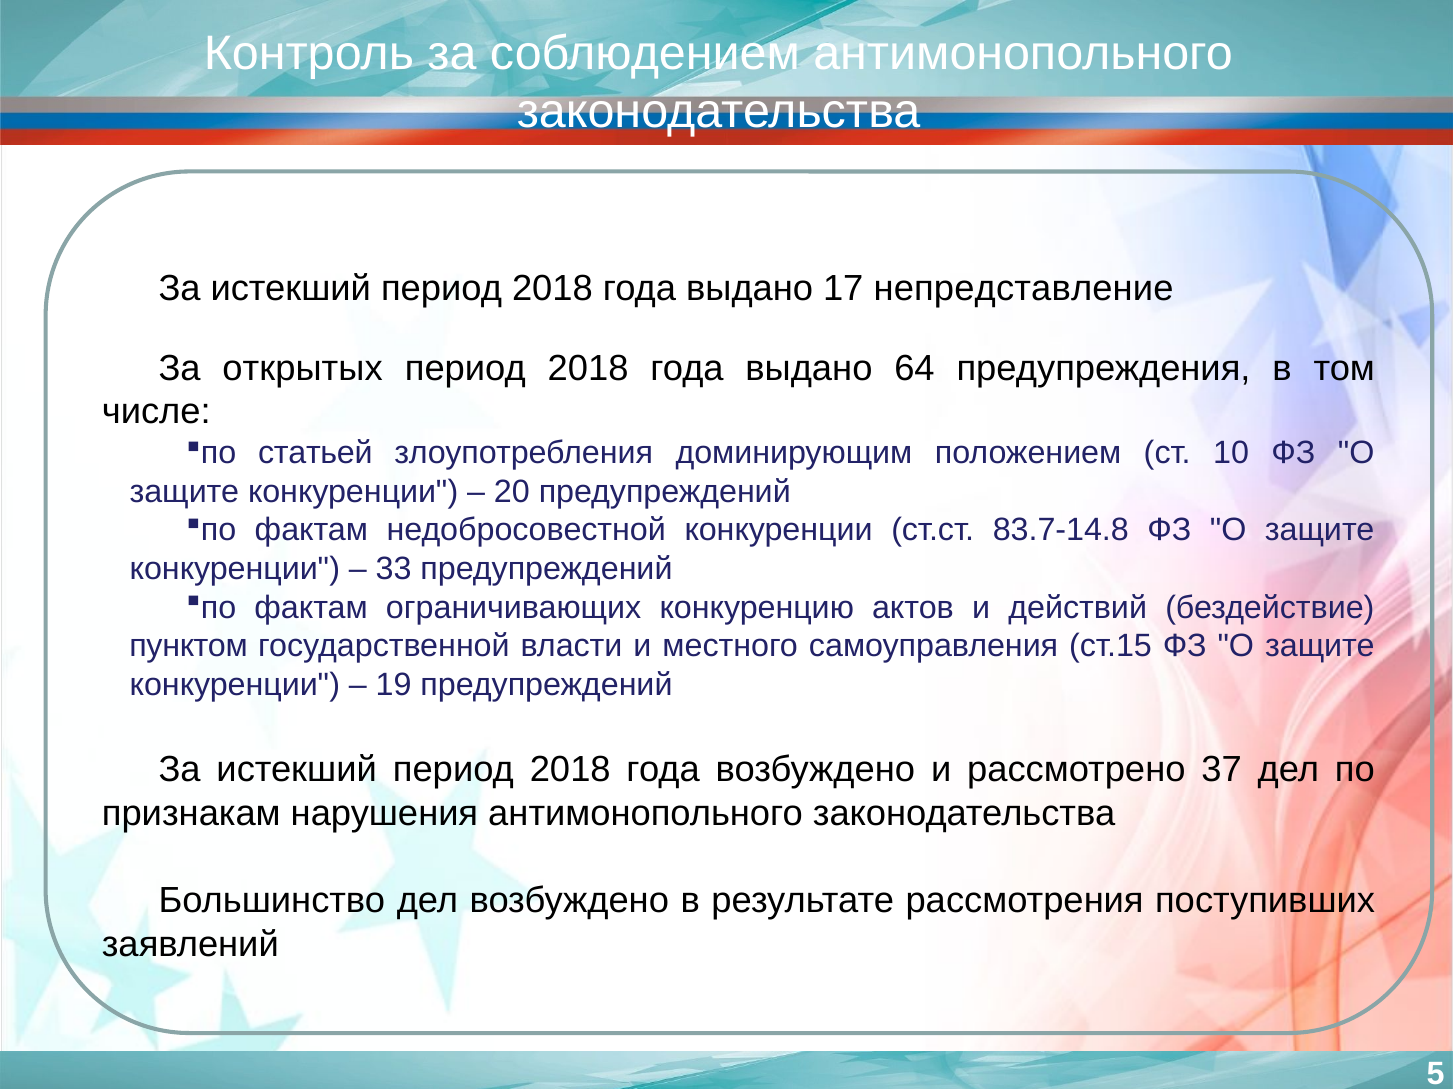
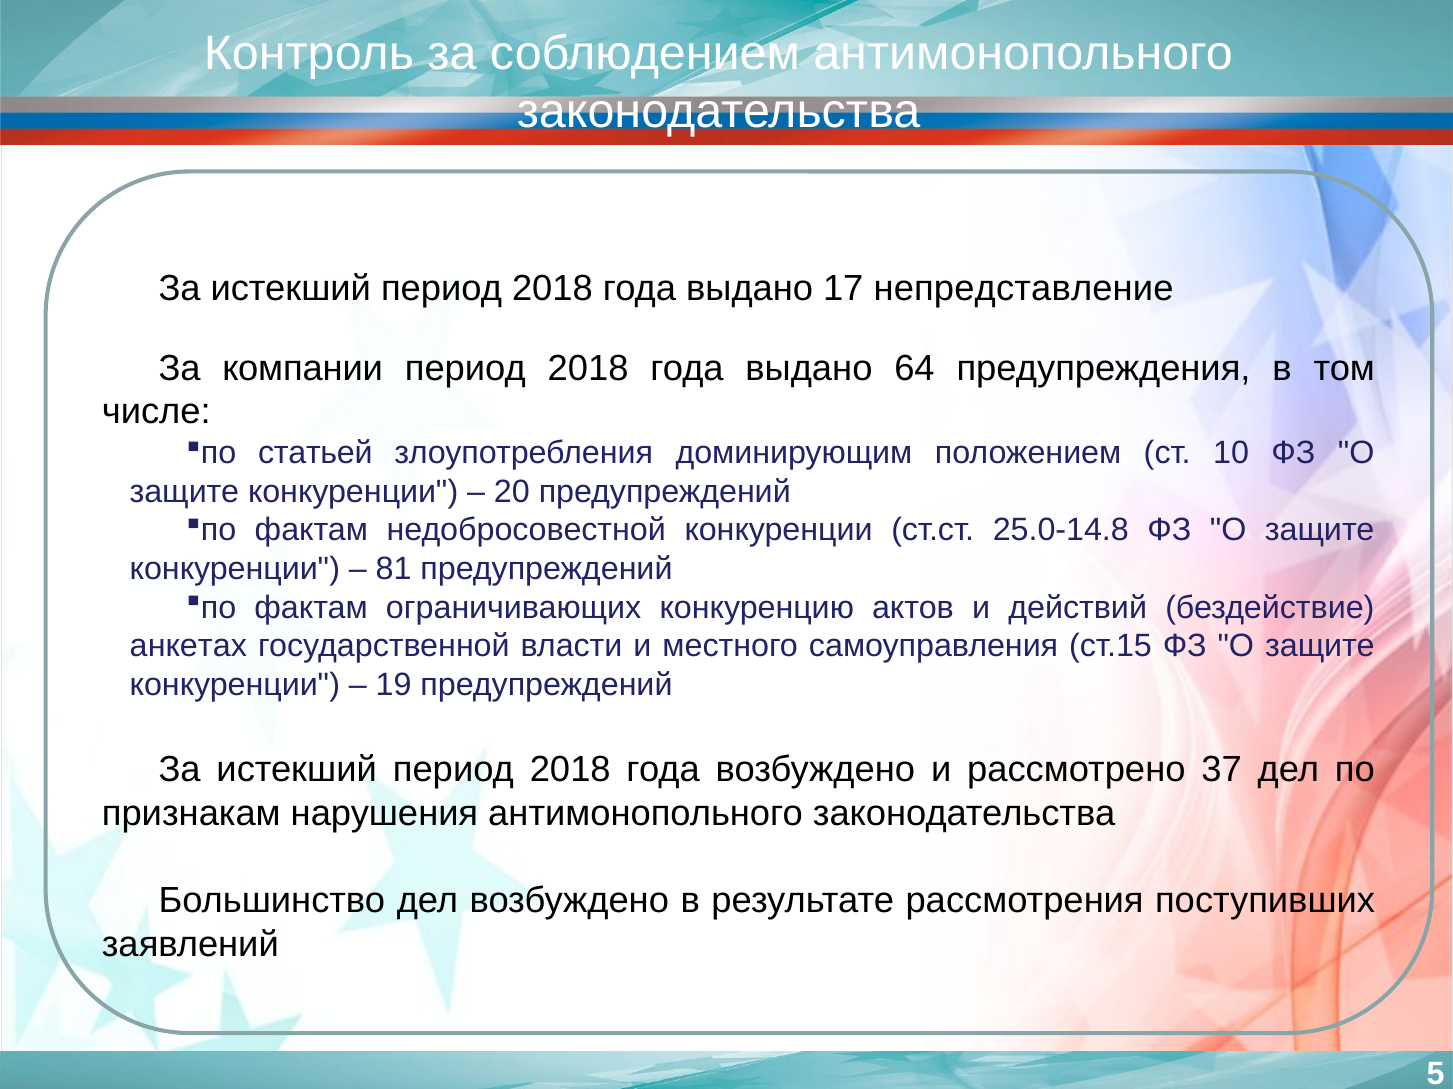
открытых: открытых -> компании
83.7-14.8: 83.7-14.8 -> 25.0-14.8
33: 33 -> 81
пунктом: пунктом -> анкетах
